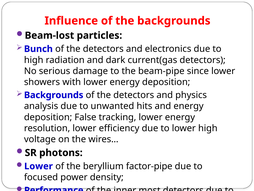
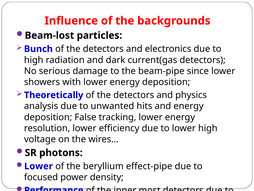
Backgrounds at (54, 95): Backgrounds -> Theoretically
factor-pipe: factor-pipe -> effect-pipe
